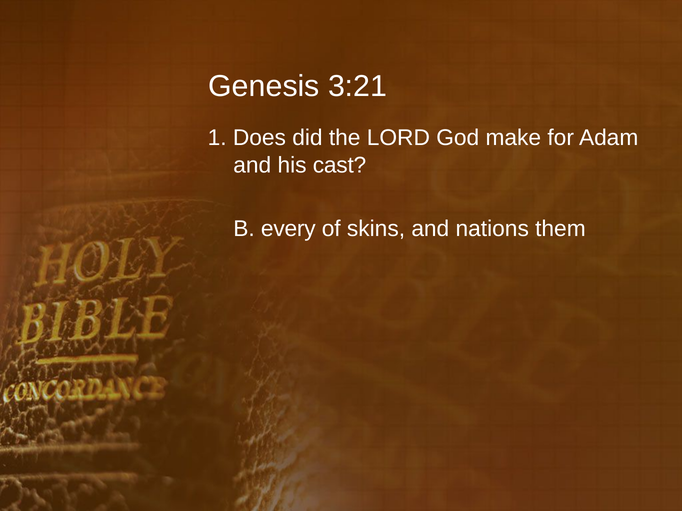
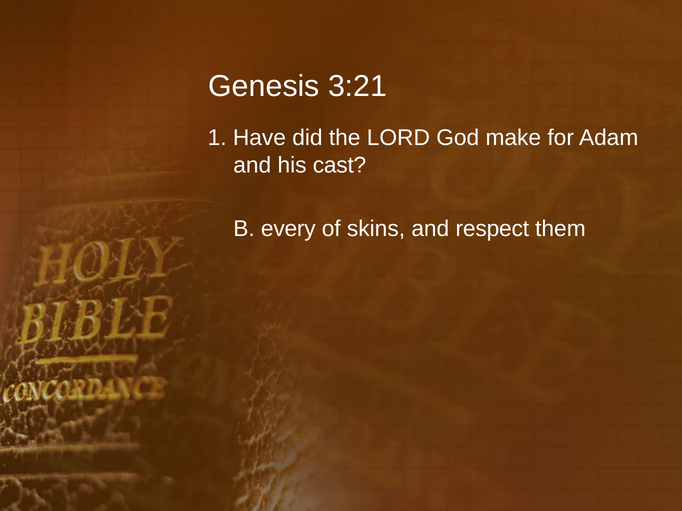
Does: Does -> Have
nations: nations -> respect
